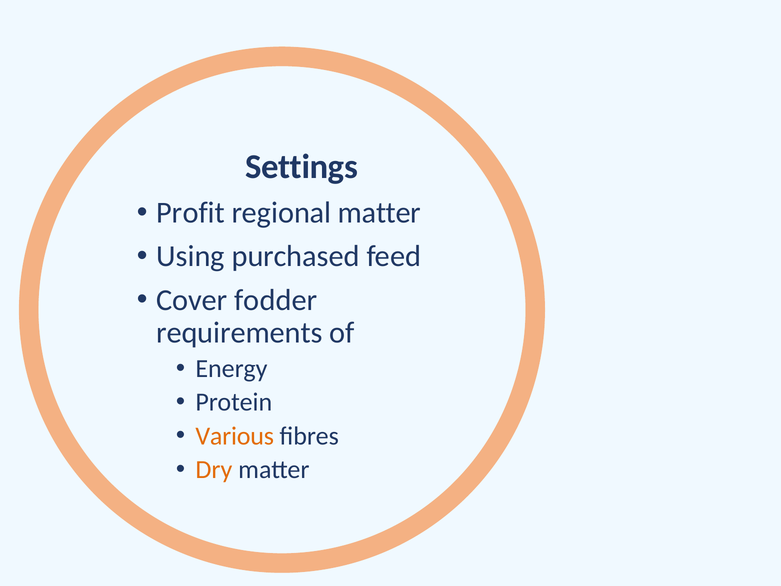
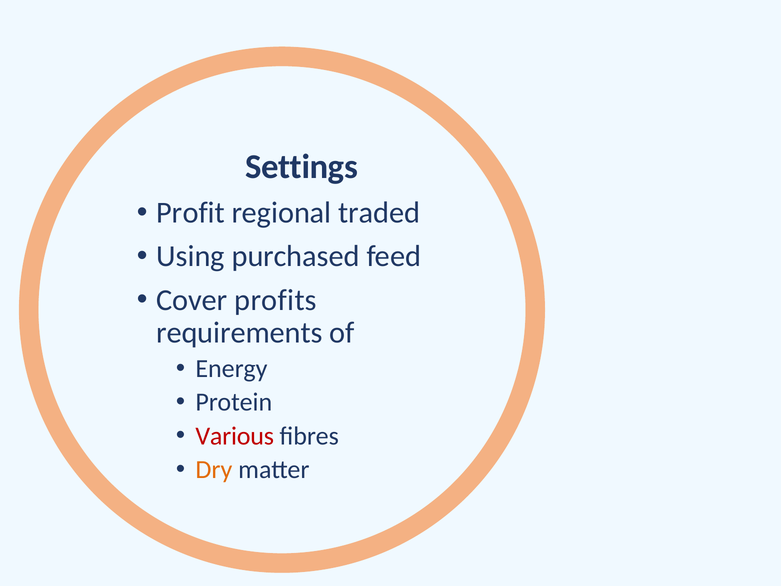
regional matter: matter -> traded
fodder: fodder -> profits
Various colour: orange -> red
